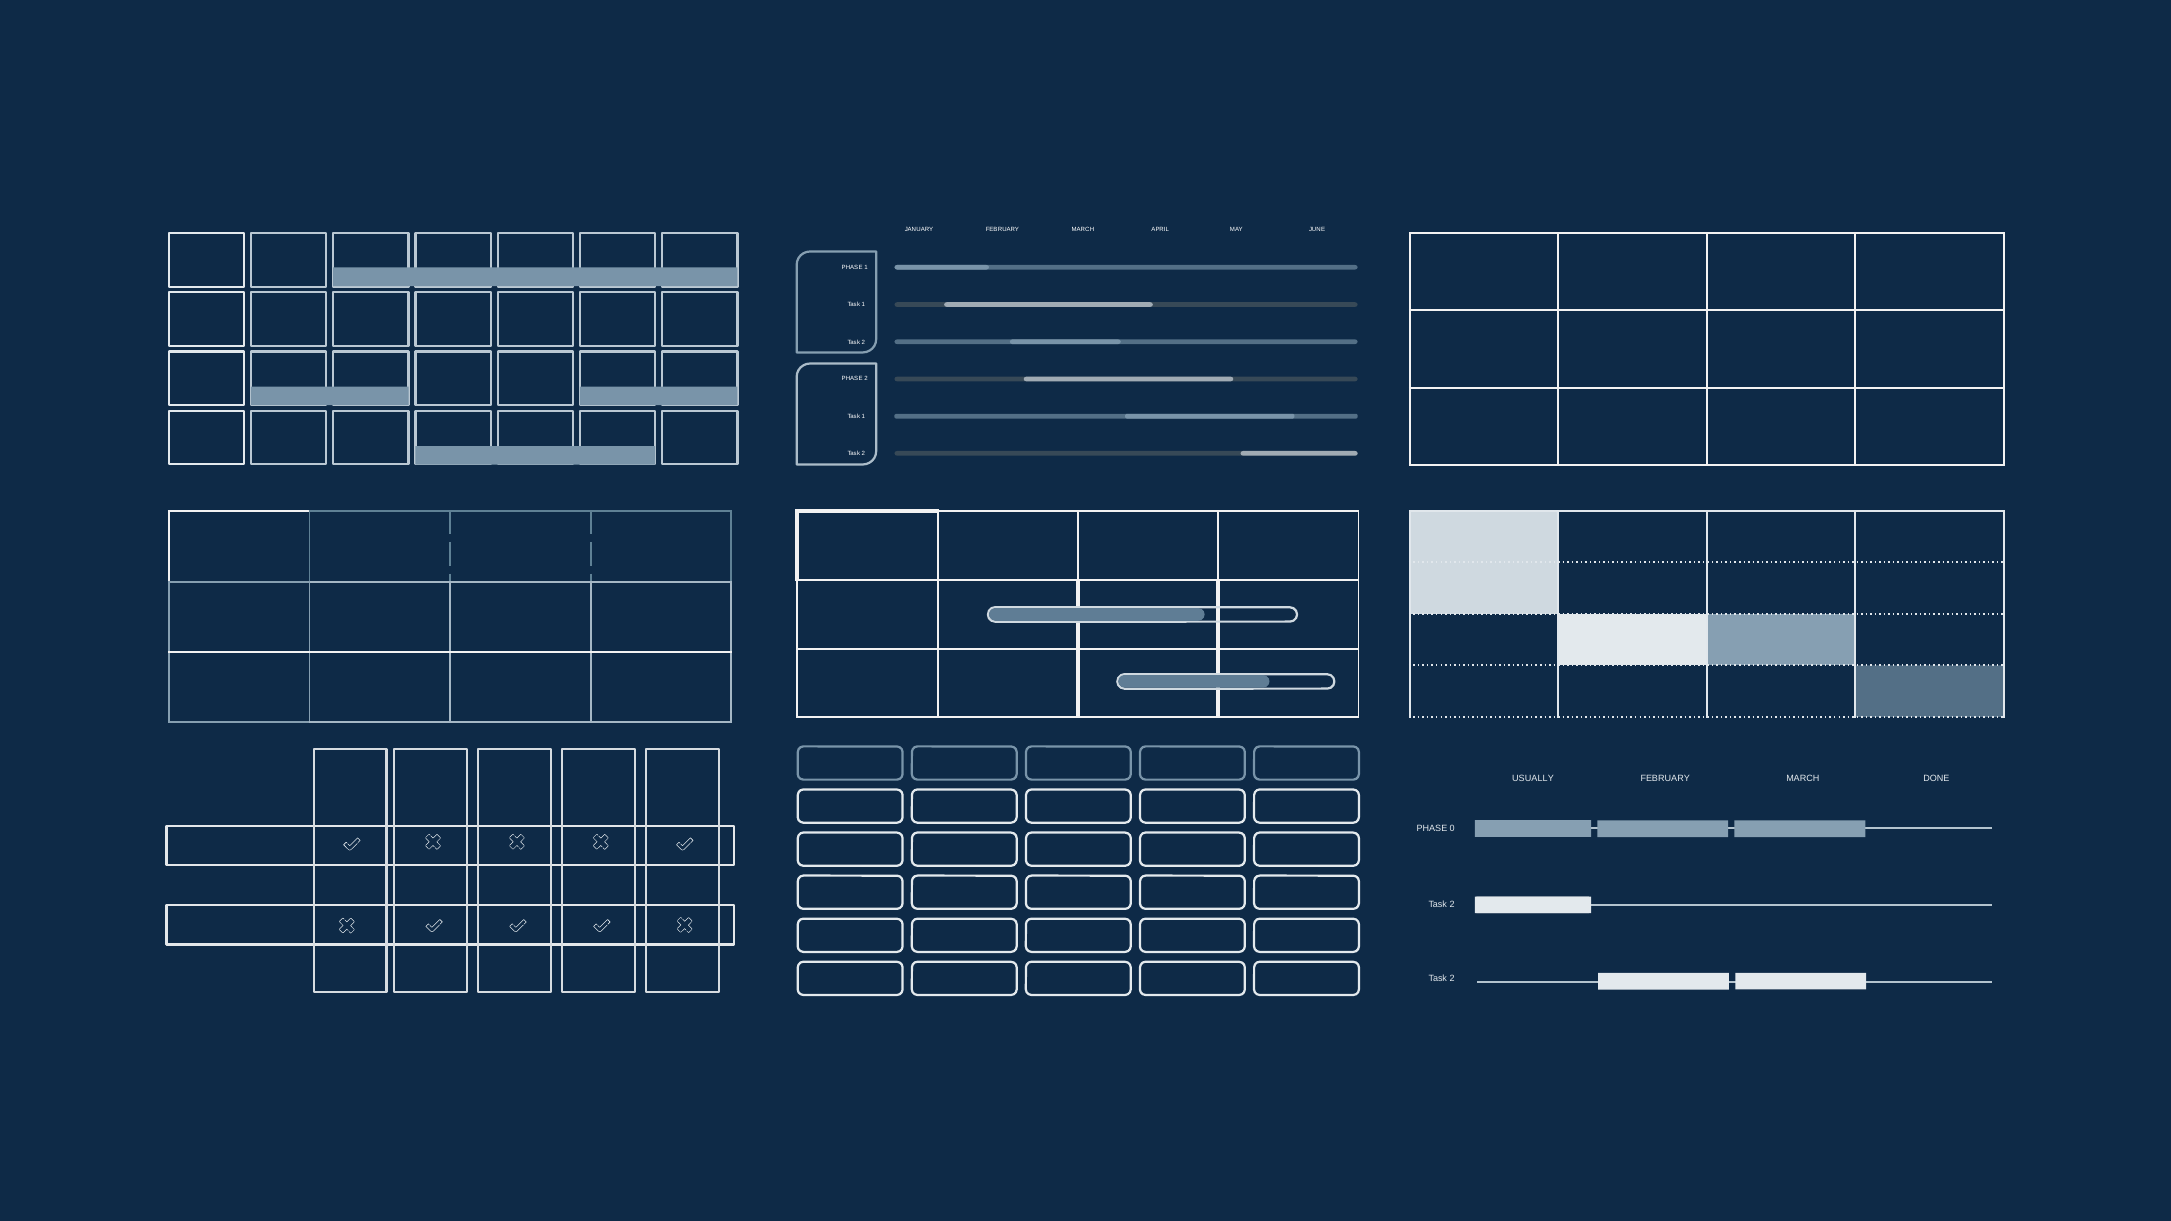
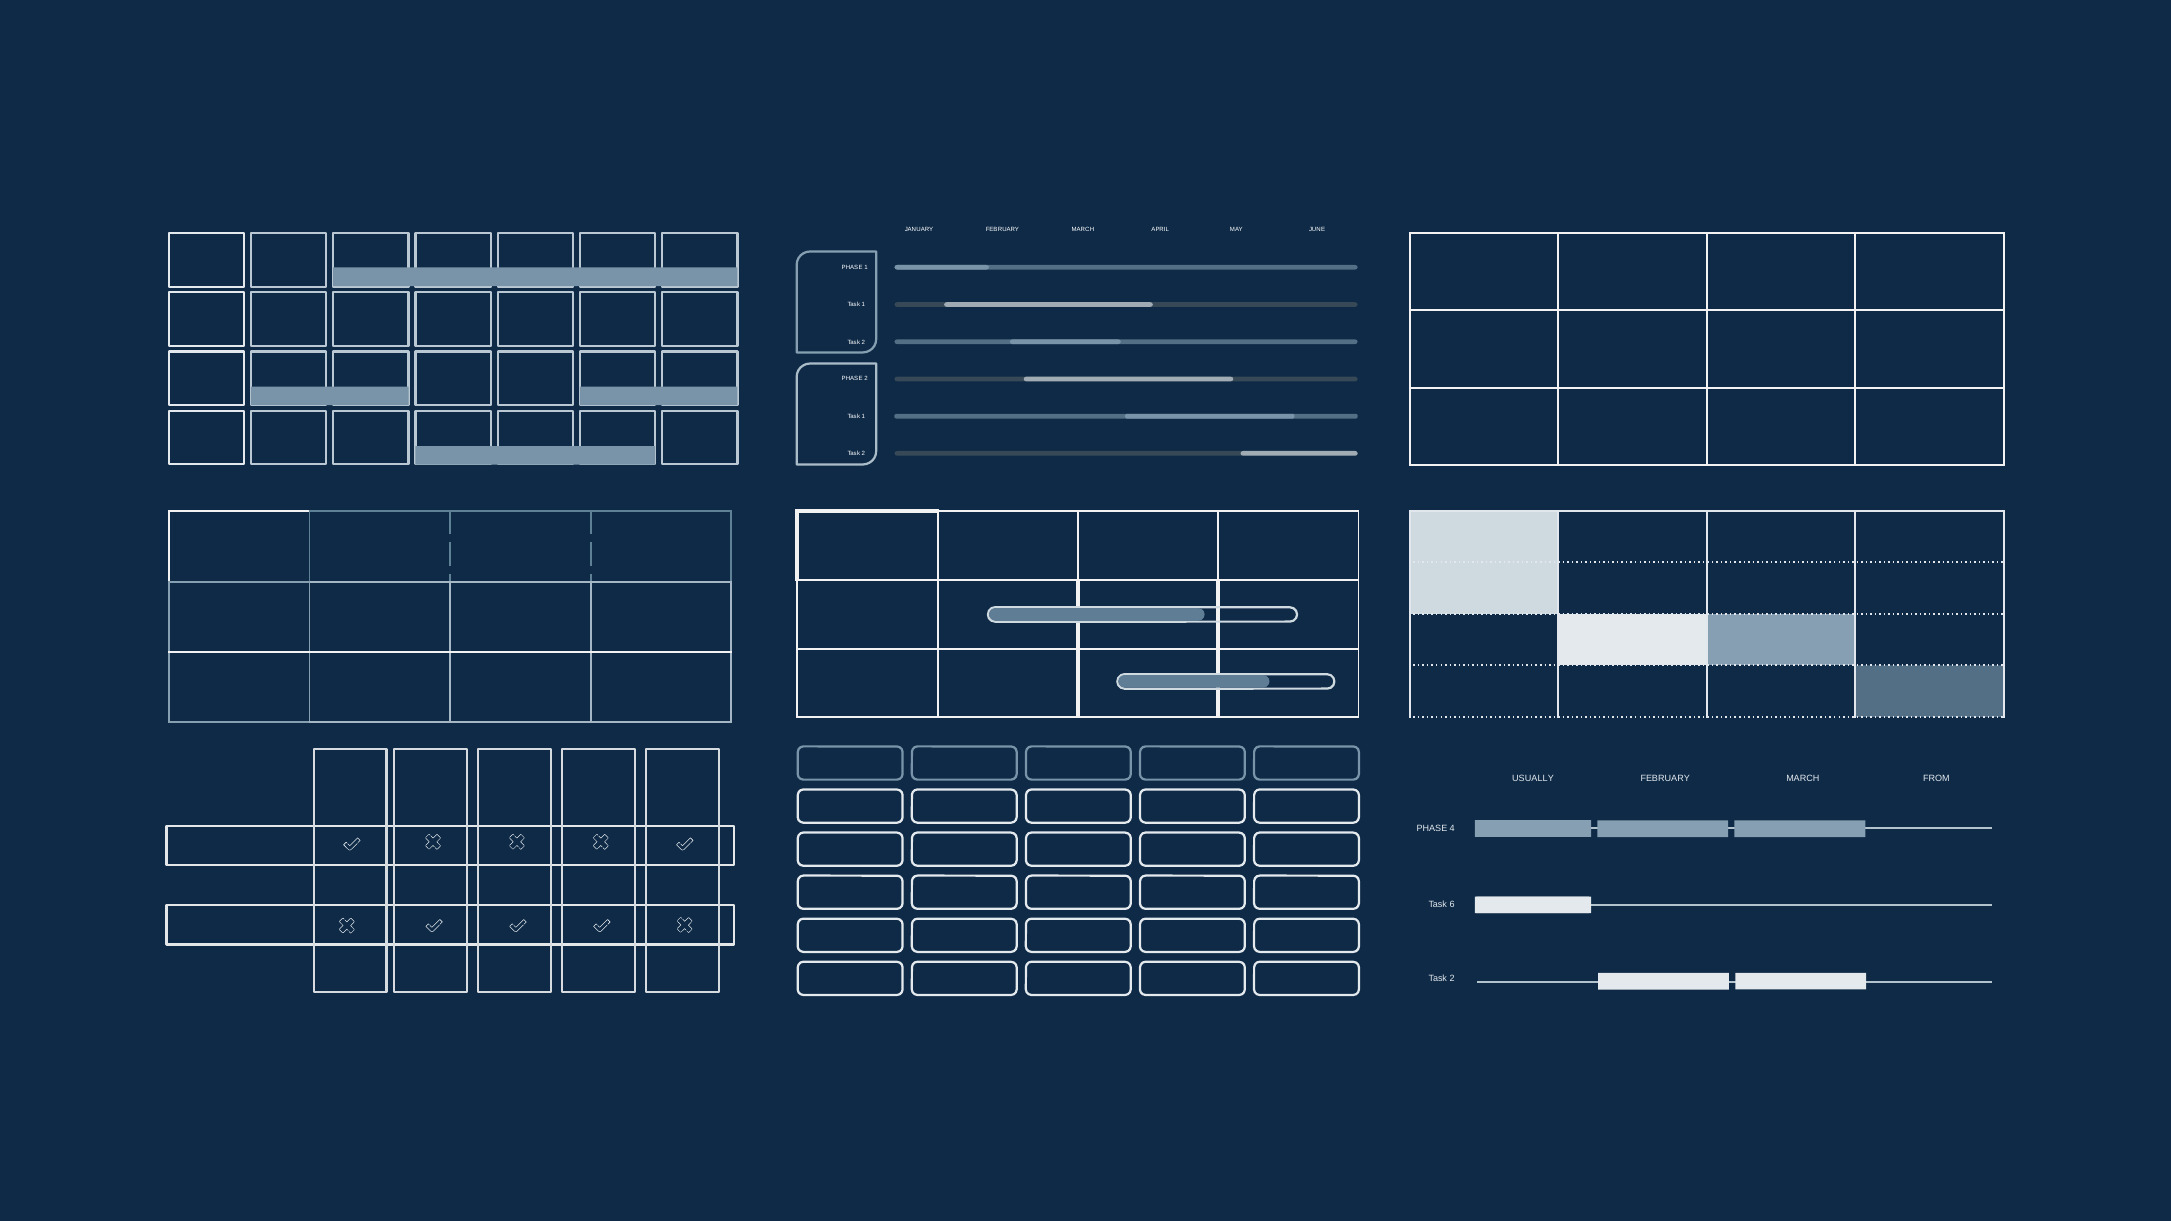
DONE: DONE -> FROM
0: 0 -> 4
2 at (1452, 904): 2 -> 6
